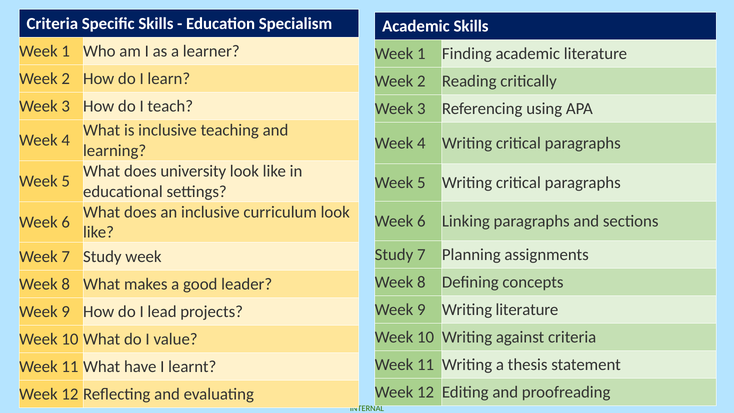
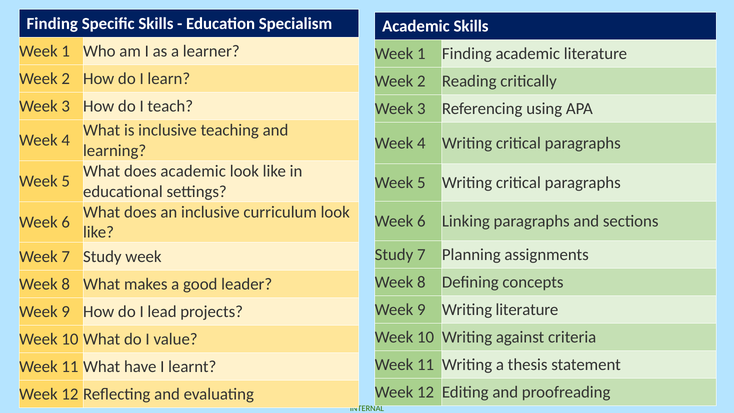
Criteria at (52, 23): Criteria -> Finding
does university: university -> academic
